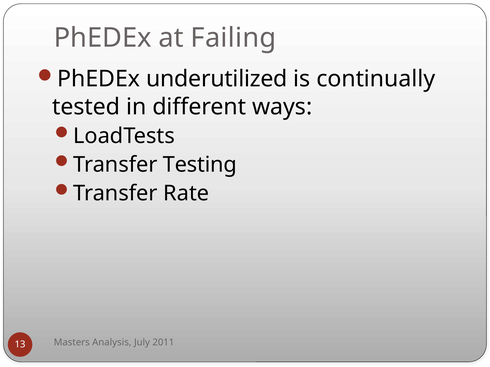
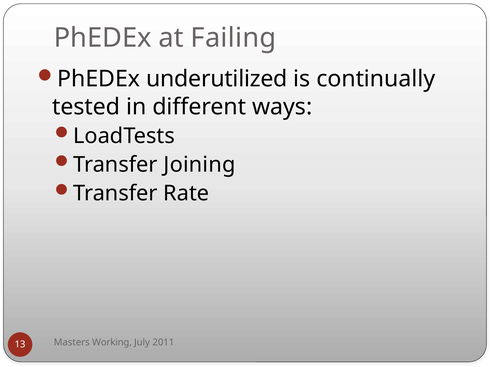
Testing: Testing -> Joining
Analysis: Analysis -> Working
